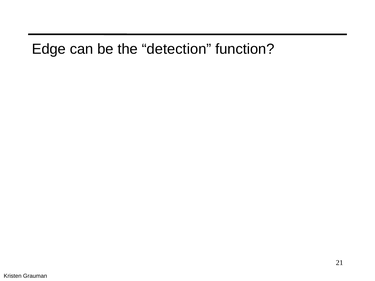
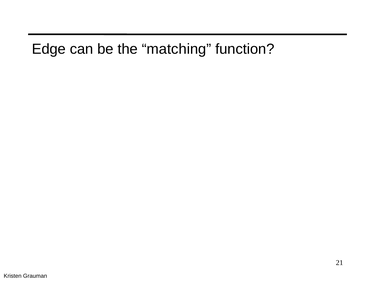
detection: detection -> matching
